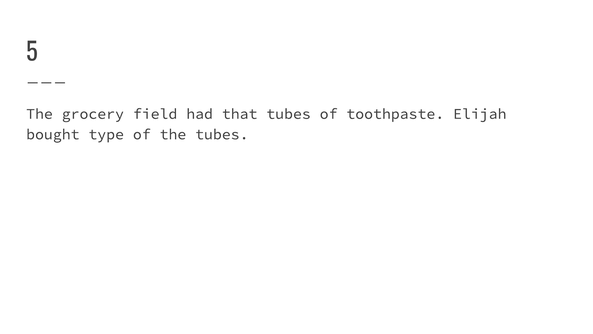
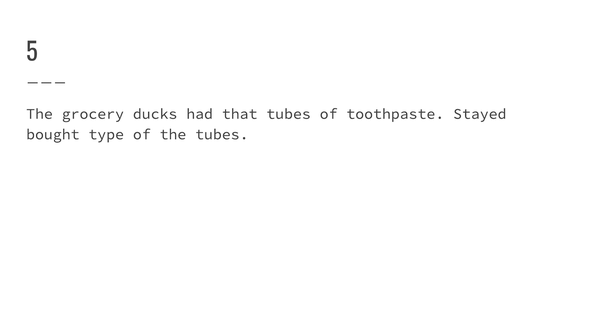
field: field -> ducks
Elijah: Elijah -> Stayed
